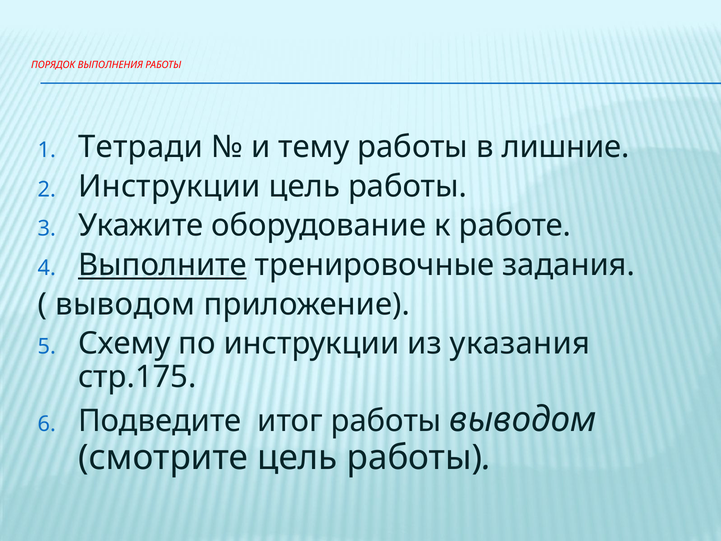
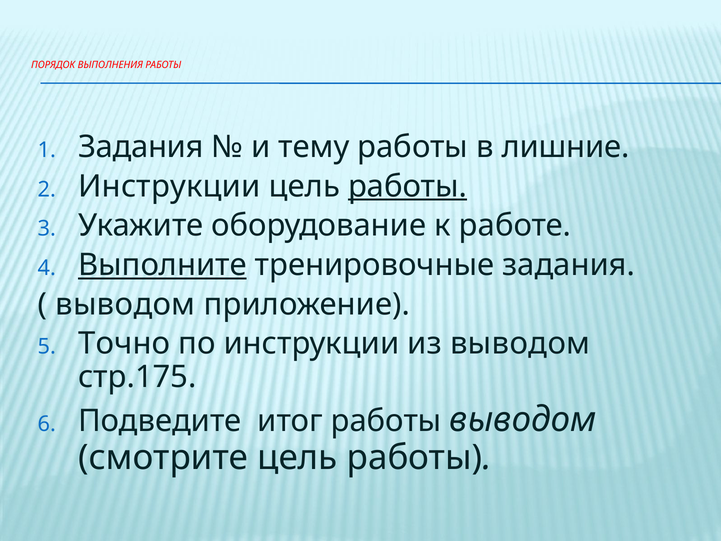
Тетради at (141, 147): Тетради -> Задания
работы at (408, 186) underline: none -> present
Схему: Схему -> Точно
из указания: указания -> выводом
